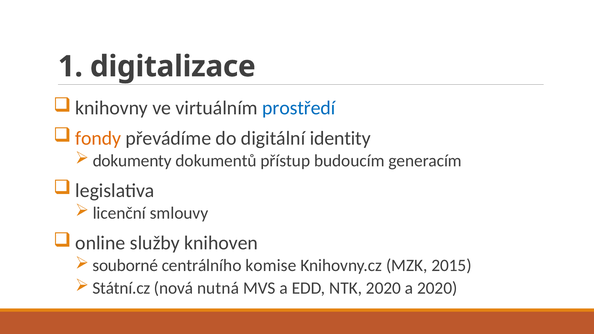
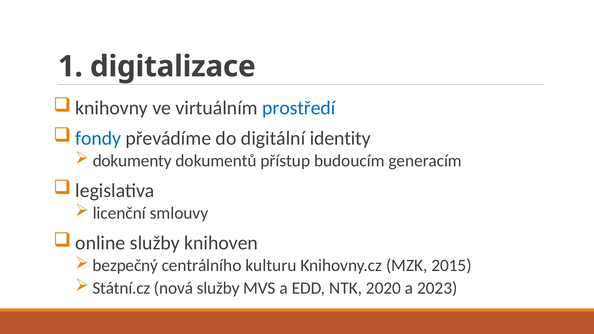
fondy colour: orange -> blue
souborné: souborné -> bezpečný
komise: komise -> kulturu
nová nutná: nutná -> služby
a 2020: 2020 -> 2023
